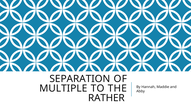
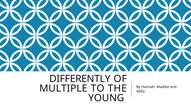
SEPARATION: SEPARATION -> DIFFERENTLY
RATHER: RATHER -> YOUNG
